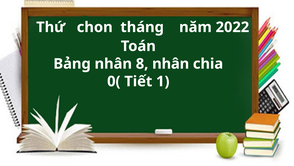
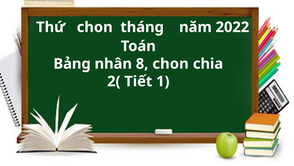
8 nhân: nhân -> chọn
0(: 0( -> 2(
